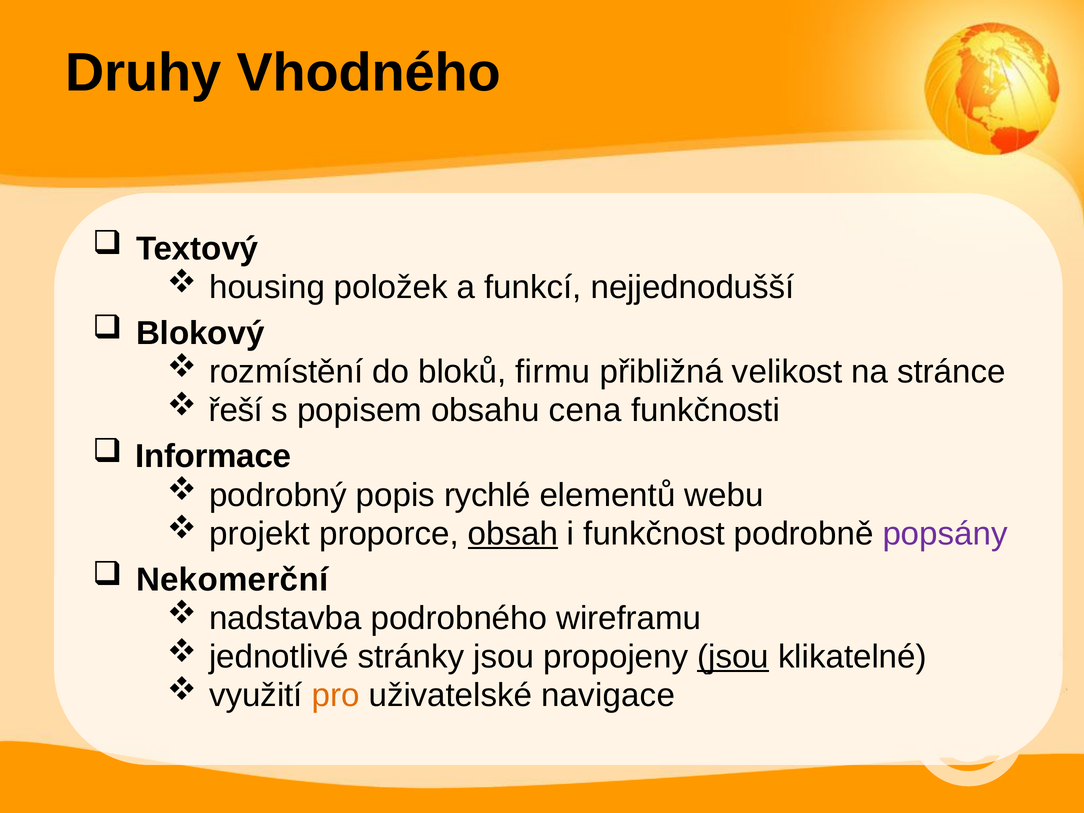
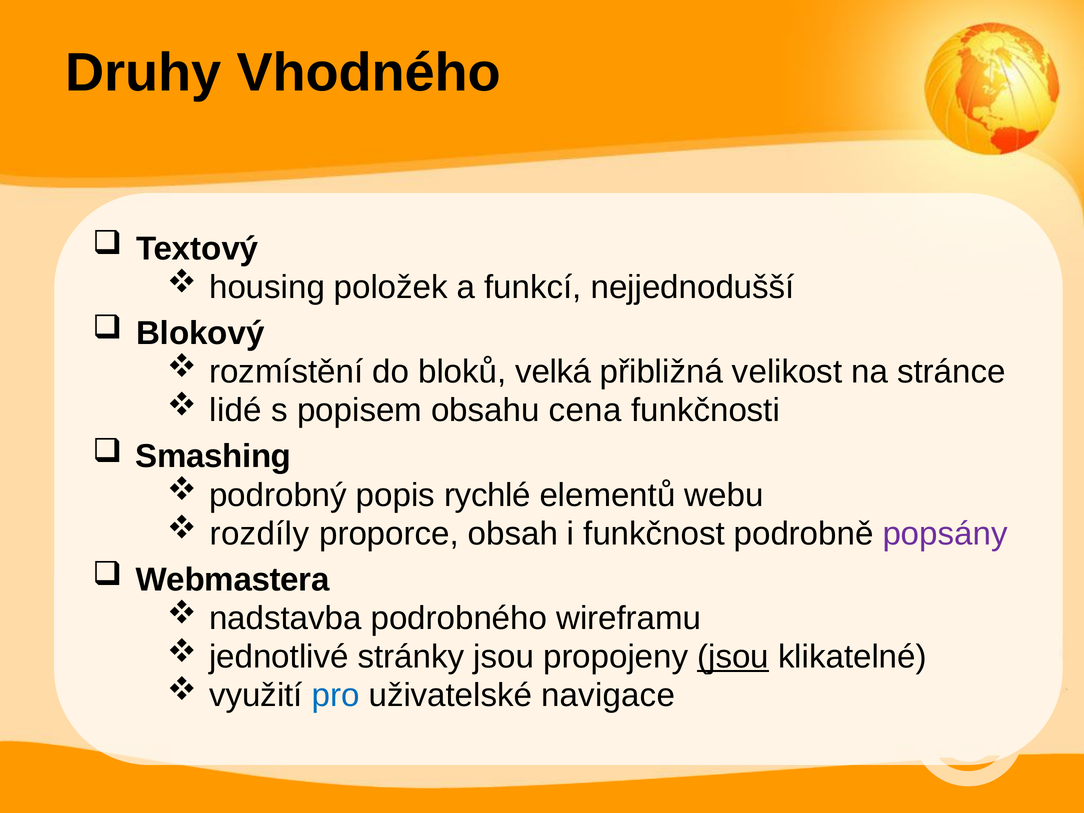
firmu: firmu -> velká
řeší: řeší -> lidé
Informace: Informace -> Smashing
projekt: projekt -> rozdíly
obsah underline: present -> none
Nekomerční: Nekomerční -> Webmastera
pro colour: orange -> blue
